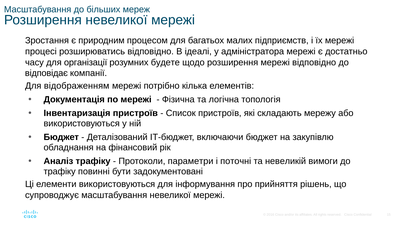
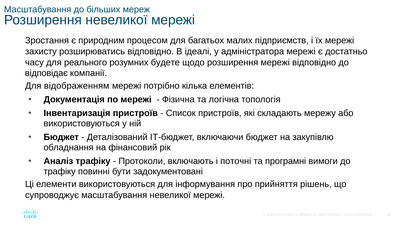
процесі: процесі -> захисту
організації: організації -> реального
параметри: параметри -> включають
невеликій: невеликій -> програмні
